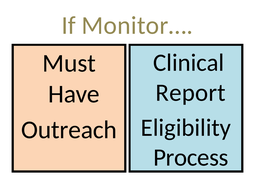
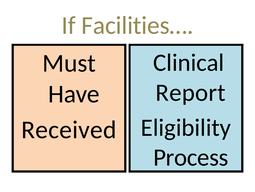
Monitor…: Monitor… -> Facilities…
Outreach: Outreach -> Received
